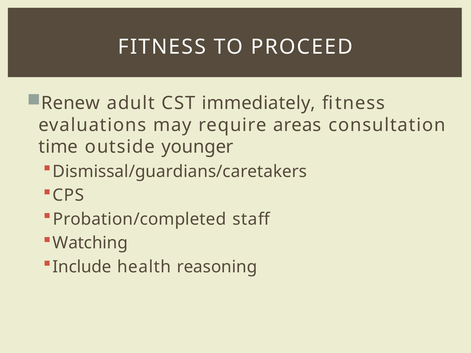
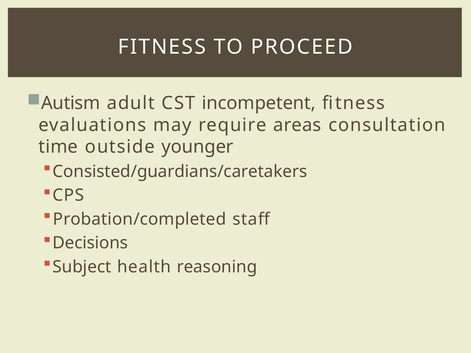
Renew: Renew -> Autism
immediately: immediately -> incompetent
Dismissal/guardians/caretakers: Dismissal/guardians/caretakers -> Consisted/guardians/caretakers
Watching: Watching -> Decisions
Include: Include -> Subject
